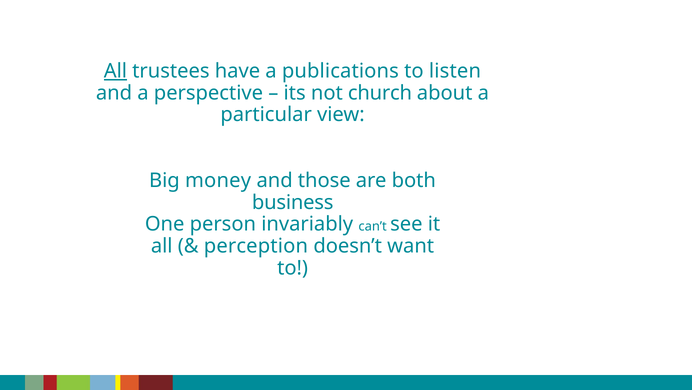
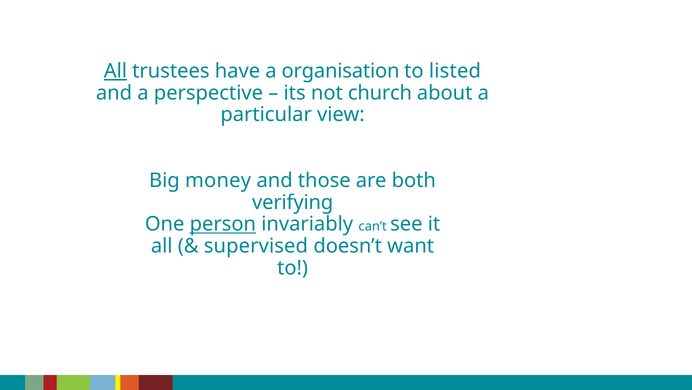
publications: publications -> organisation
listen: listen -> listed
business: business -> verifying
person underline: none -> present
perception: perception -> supervised
